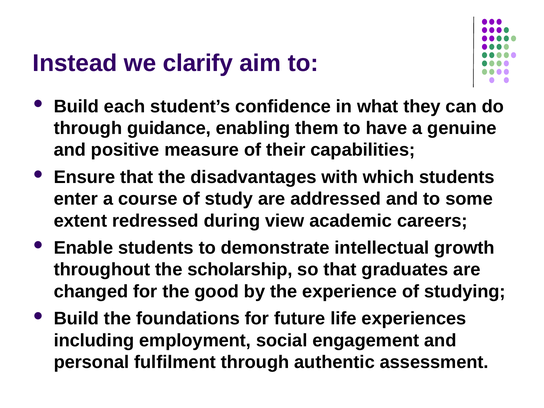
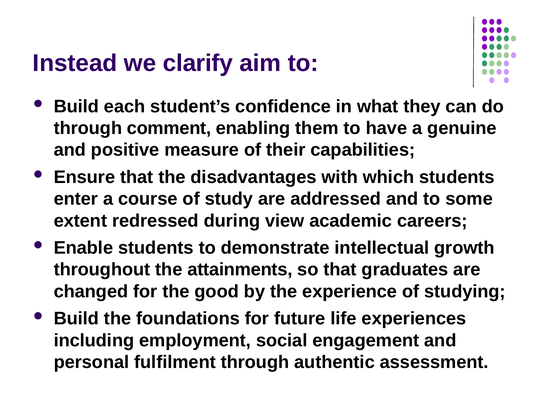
guidance: guidance -> comment
scholarship: scholarship -> attainments
